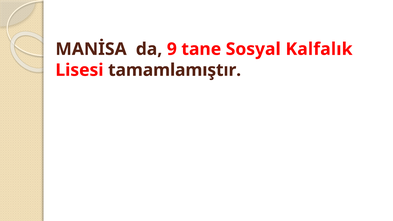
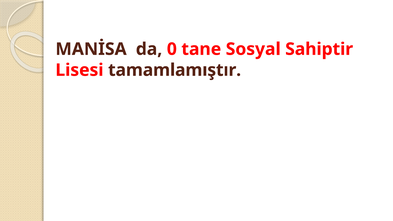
9: 9 -> 0
Kalfalık: Kalfalık -> Sahiptir
